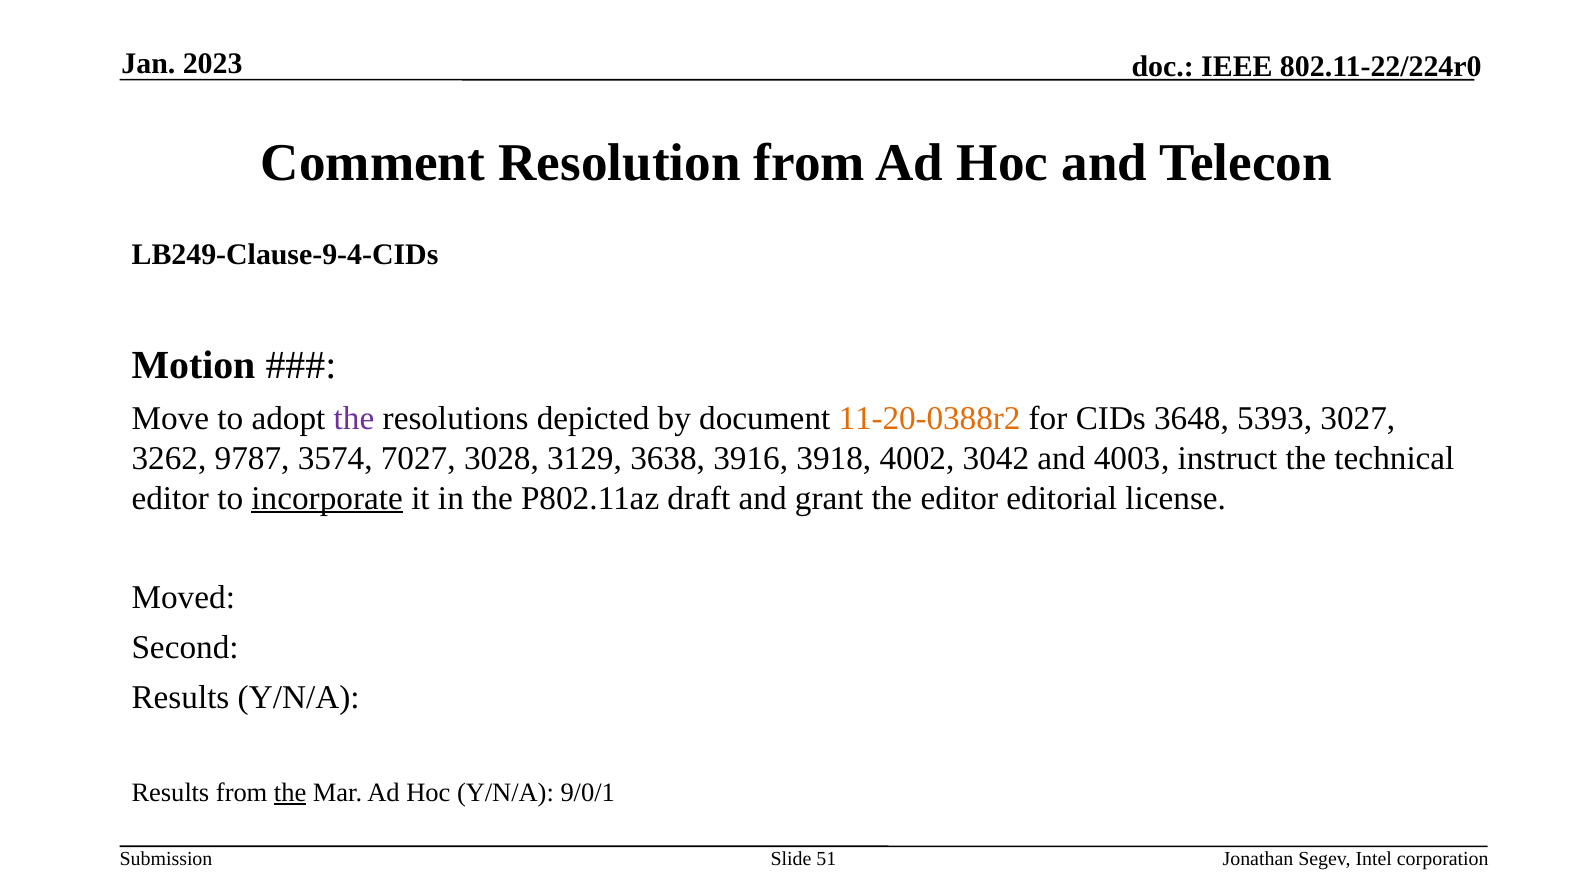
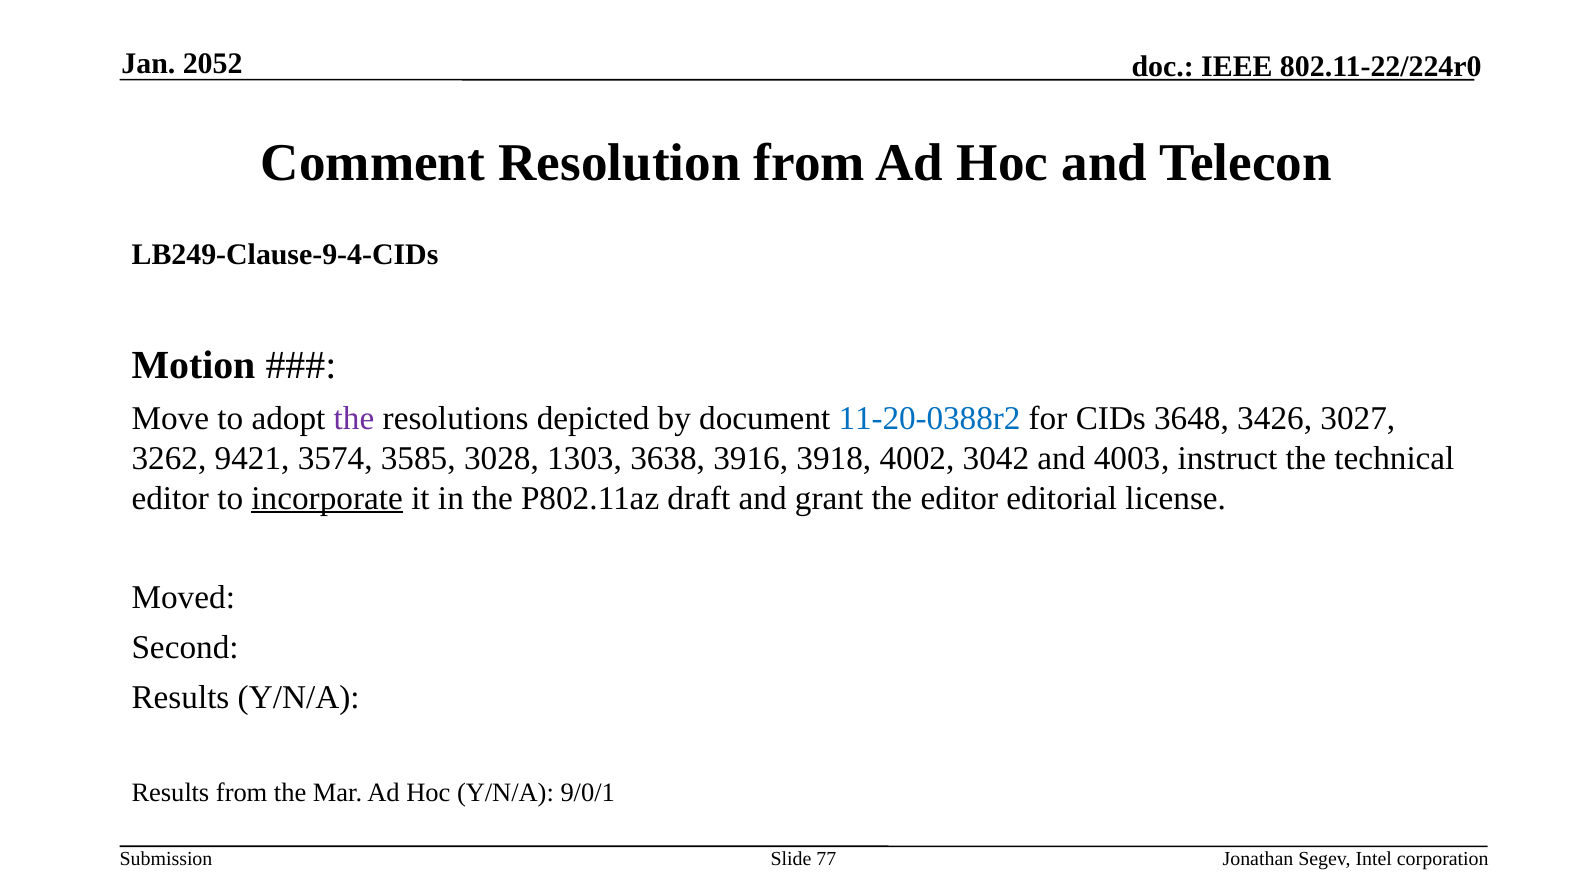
2023: 2023 -> 2052
11-20-0388r2 colour: orange -> blue
5393: 5393 -> 3426
9787: 9787 -> 9421
7027: 7027 -> 3585
3129: 3129 -> 1303
the at (290, 793) underline: present -> none
51: 51 -> 77
